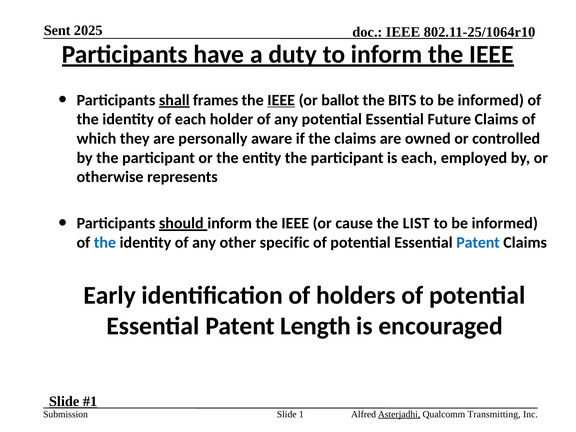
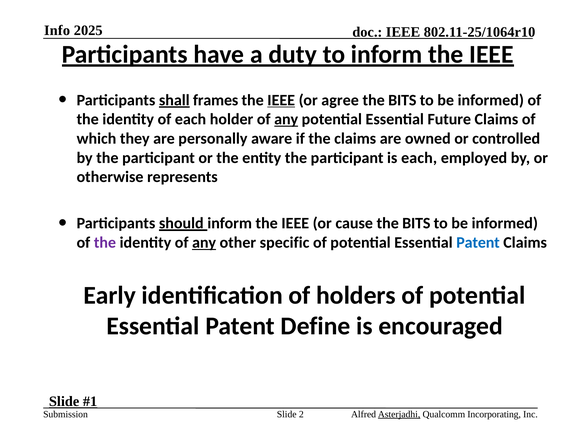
Sent: Sent -> Info
ballot: ballot -> agree
any at (286, 119) underline: none -> present
cause the LIST: LIST -> BITS
the at (105, 243) colour: blue -> purple
any at (204, 243) underline: none -> present
Length: Length -> Define
1: 1 -> 2
Transmitting: Transmitting -> Incorporating
